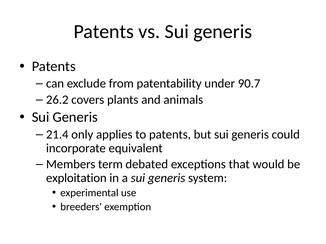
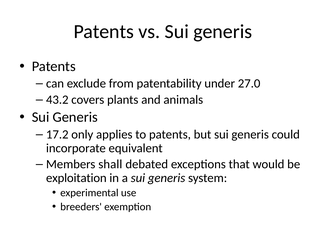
90.7: 90.7 -> 27.0
26.2: 26.2 -> 43.2
21.4: 21.4 -> 17.2
term: term -> shall
